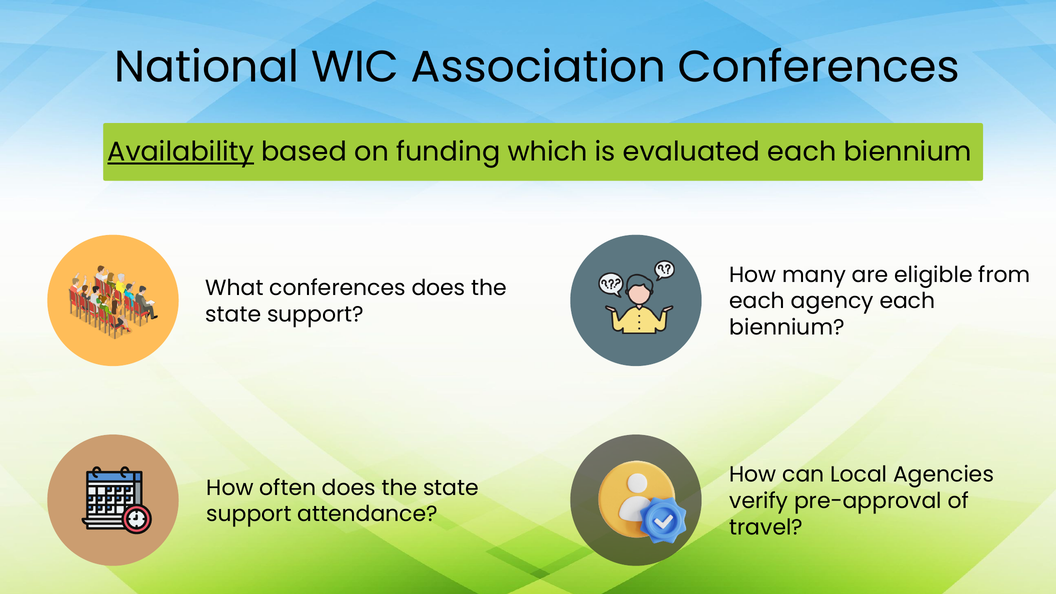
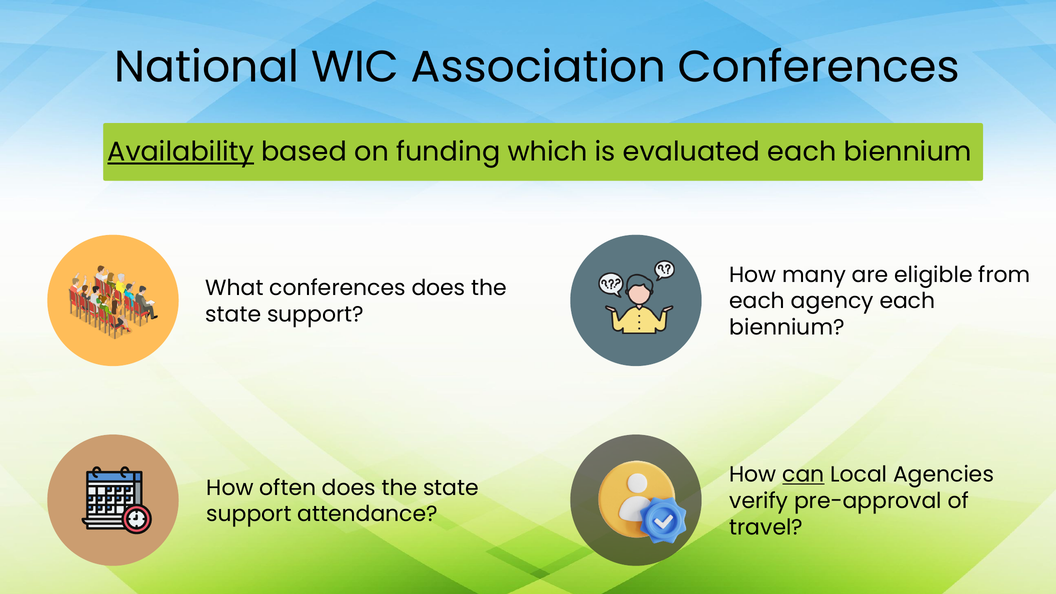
can underline: none -> present
